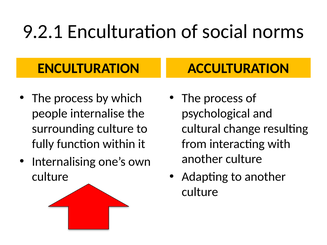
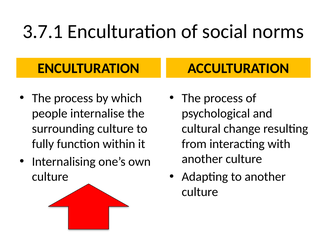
9.2.1: 9.2.1 -> 3.7.1
